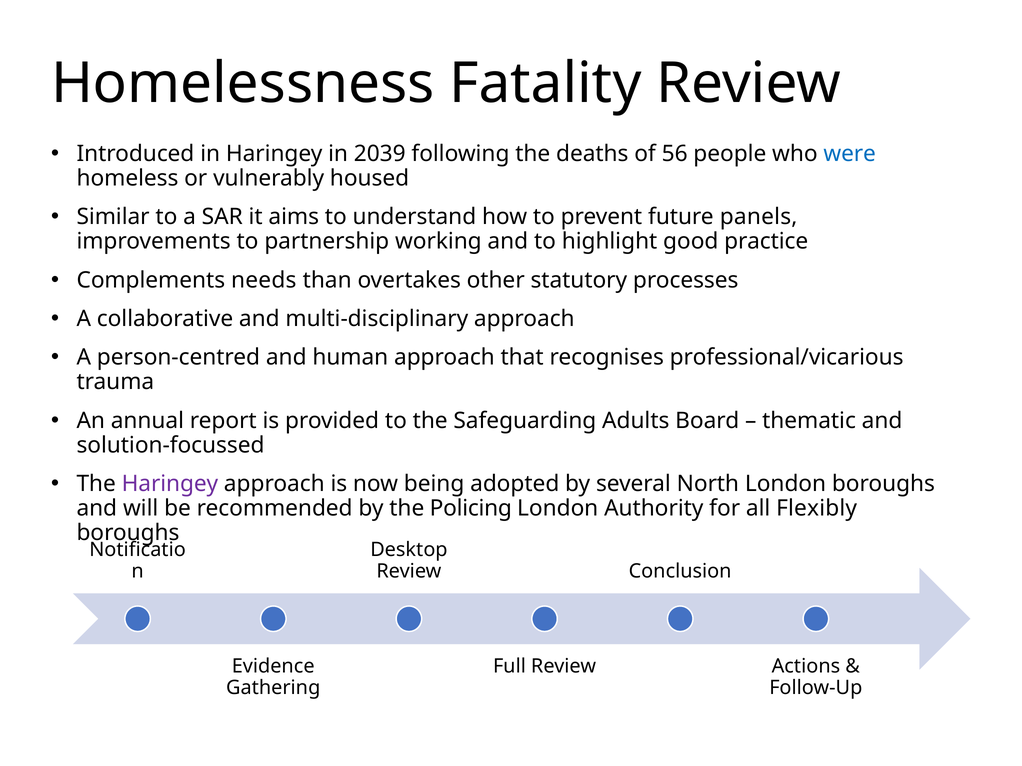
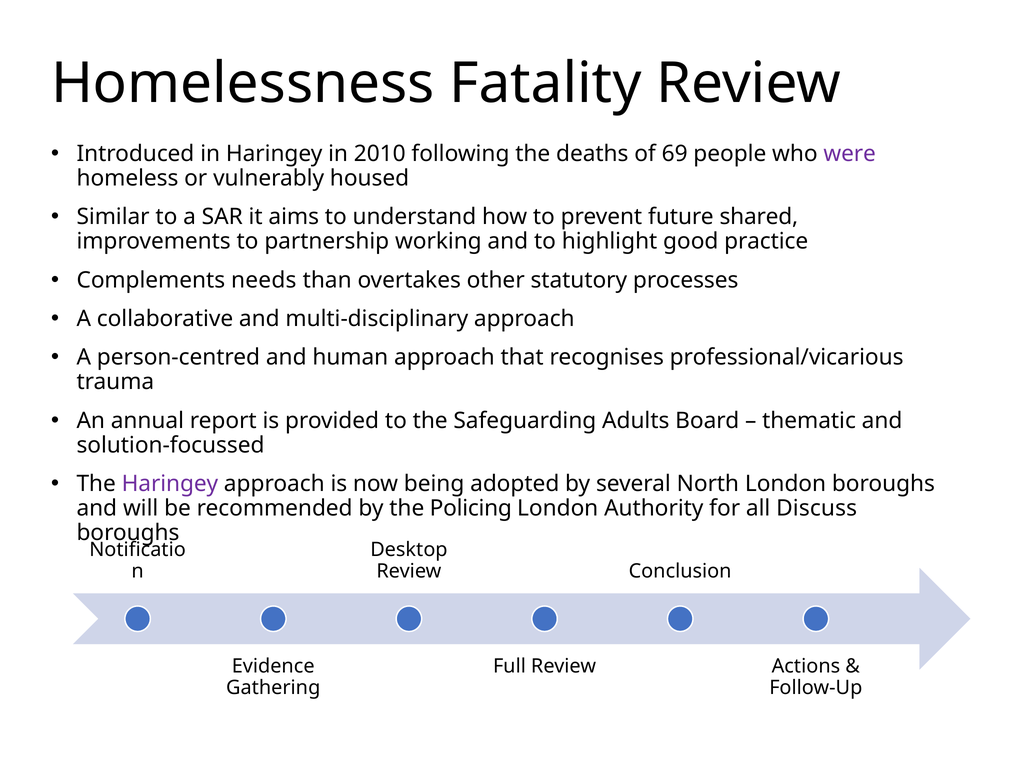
2039: 2039 -> 2010
56: 56 -> 69
were colour: blue -> purple
panels: panels -> shared
Flexibly: Flexibly -> Discuss
